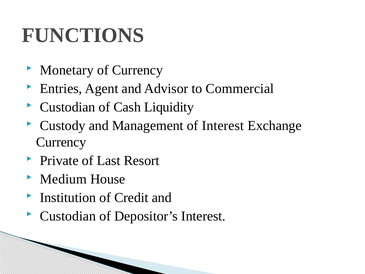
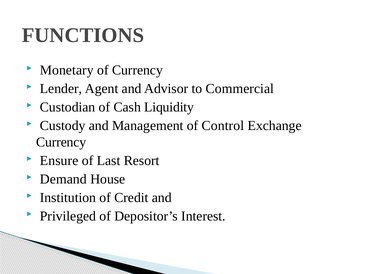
Entries: Entries -> Lender
of Interest: Interest -> Control
Private: Private -> Ensure
Medium: Medium -> Demand
Custodian at (68, 216): Custodian -> Privileged
